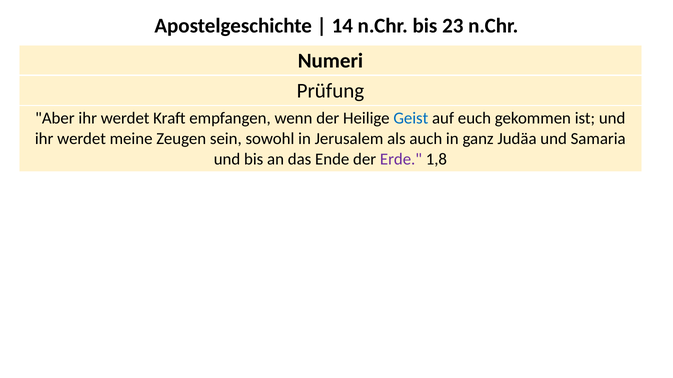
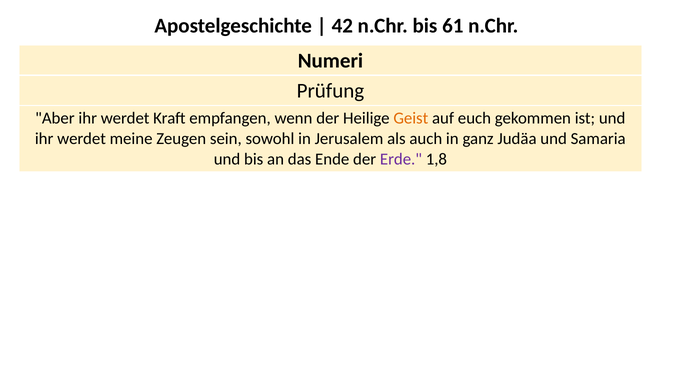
14: 14 -> 42
23: 23 -> 61
Geist at (411, 119) colour: blue -> orange
